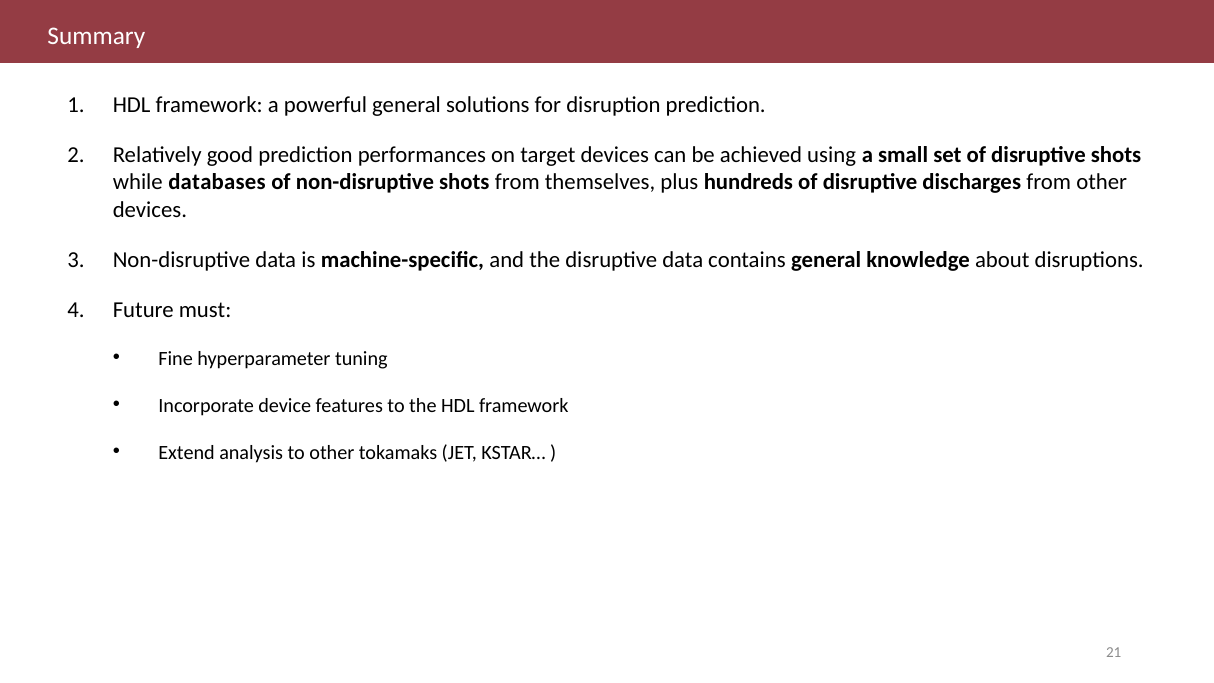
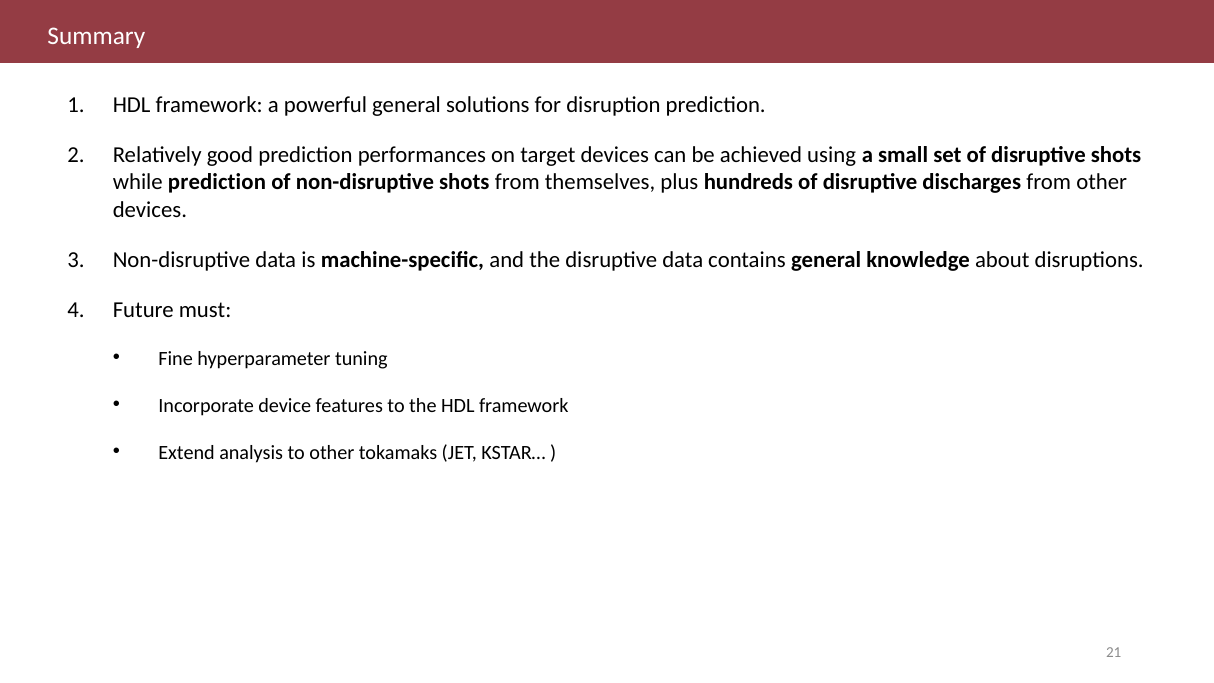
while databases: databases -> prediction
